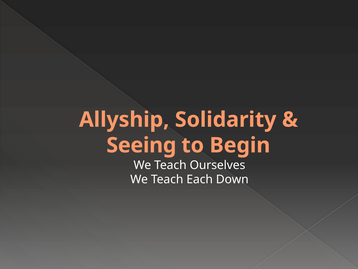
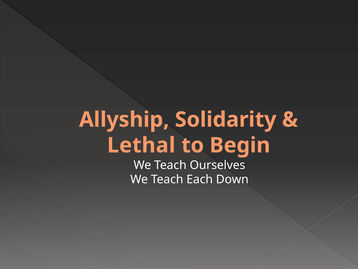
Seeing: Seeing -> Lethal
